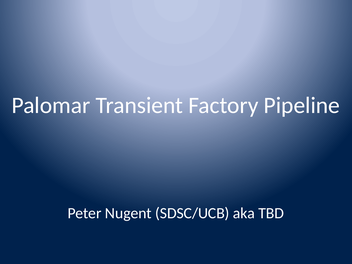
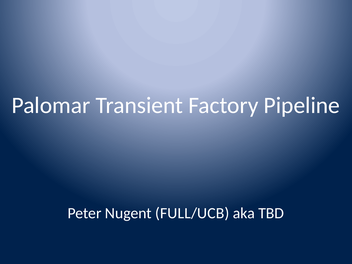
SDSC/UCB: SDSC/UCB -> FULL/UCB
